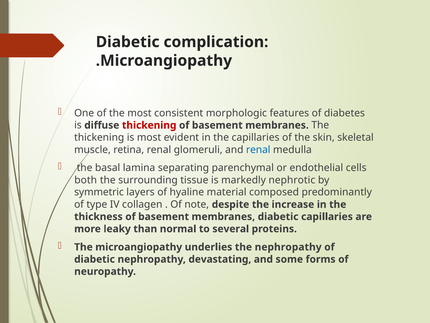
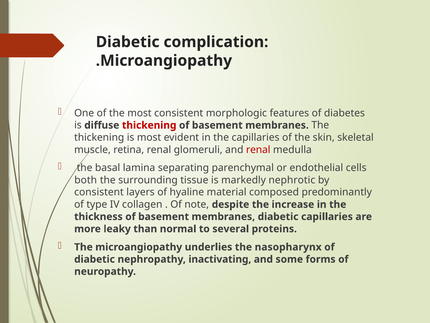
renal at (258, 149) colour: blue -> red
symmetric at (99, 192): symmetric -> consistent
the nephropathy: nephropathy -> nasopharynx
devastating: devastating -> inactivating
